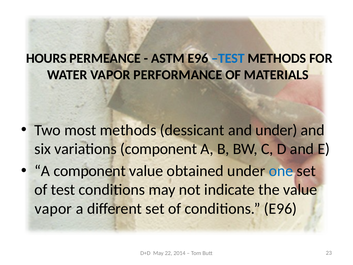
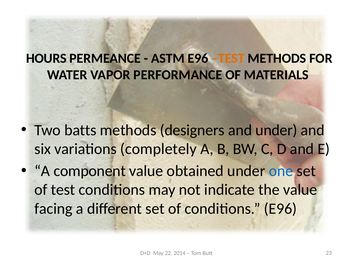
TEST at (228, 58) colour: blue -> orange
most: most -> batts
dessicant: dessicant -> designers
variations component: component -> completely
vapor at (53, 208): vapor -> facing
